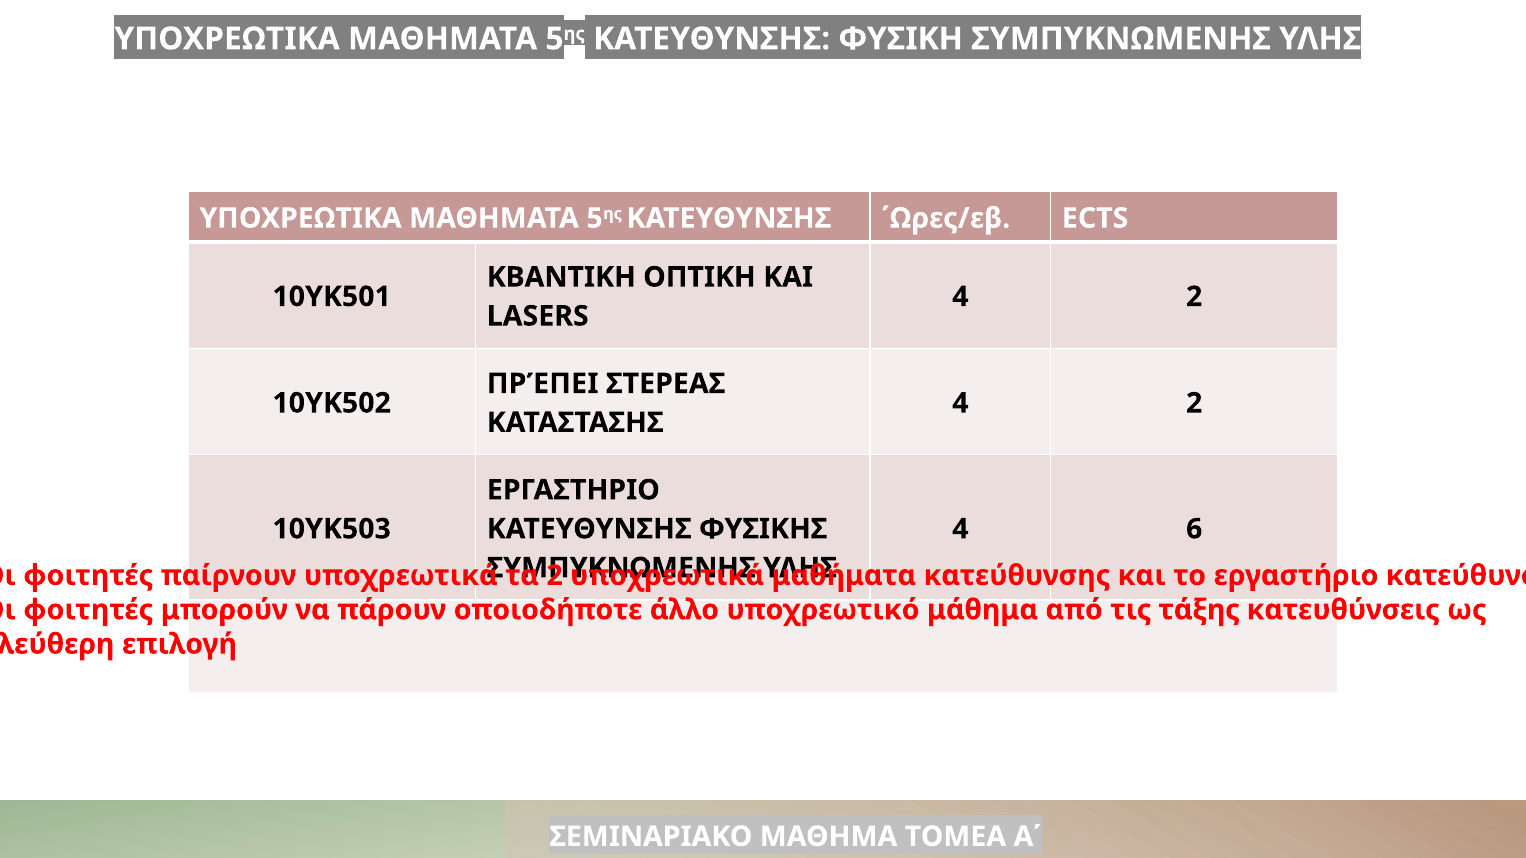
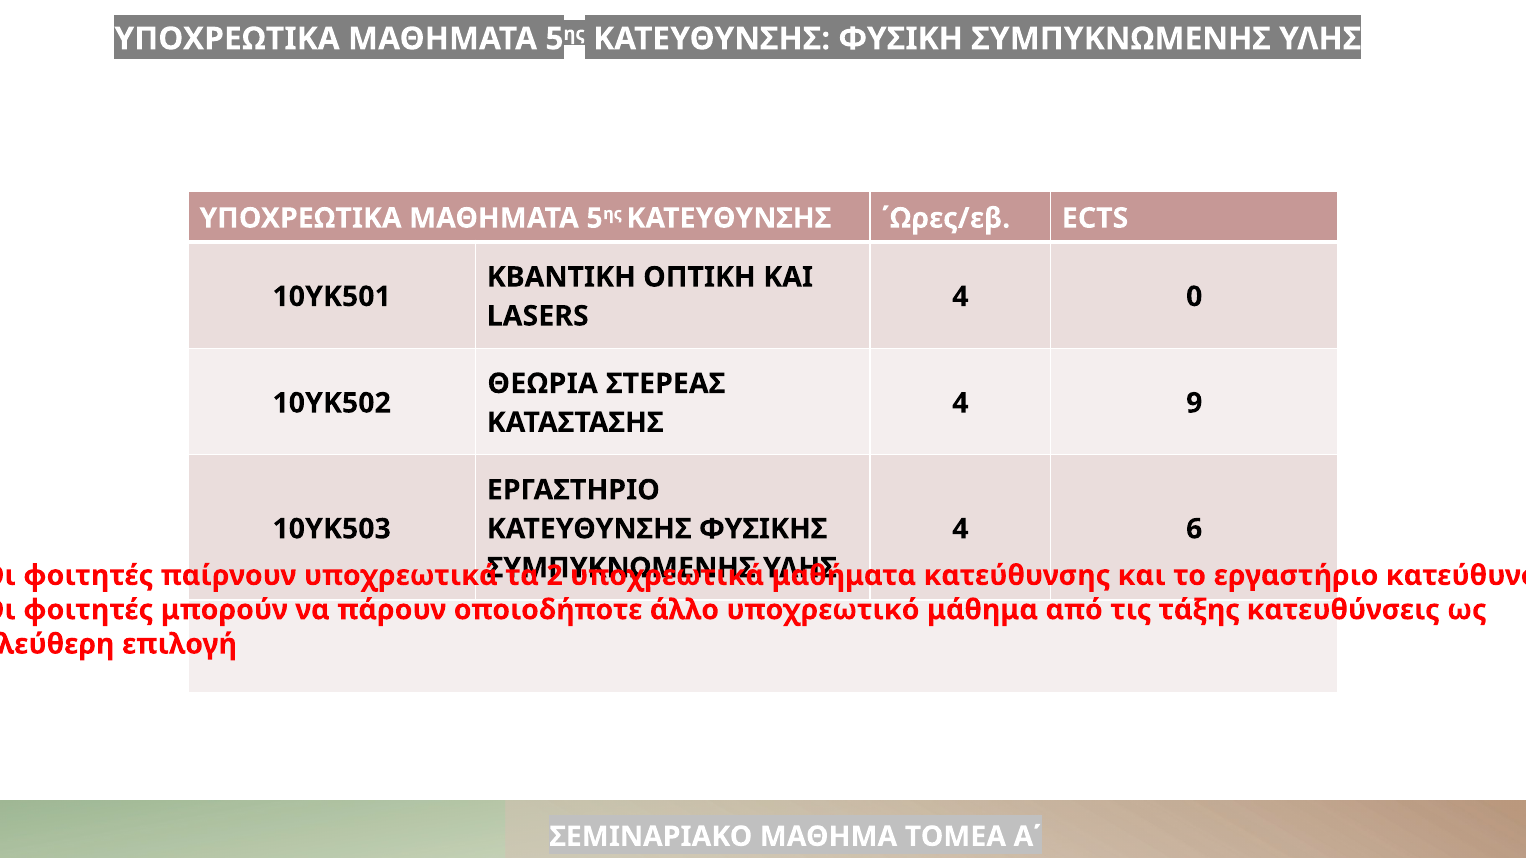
2 at (1194, 297): 2 -> 0
ΠΡΈΠΕΙ: ΠΡΈΠΕΙ -> ΘΕΩΡΙΑ
2 at (1194, 403): 2 -> 9
